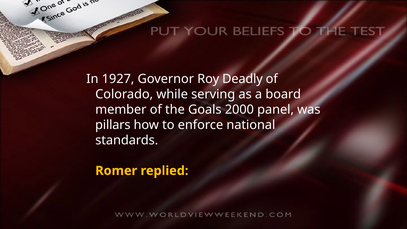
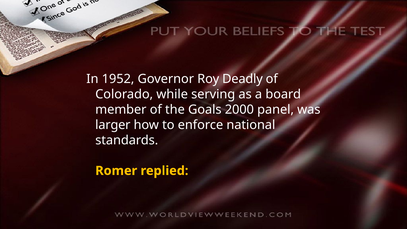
1927: 1927 -> 1952
pillars: pillars -> larger
